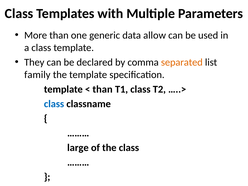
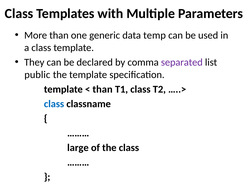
allow: allow -> temp
separated colour: orange -> purple
family: family -> public
